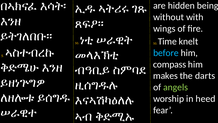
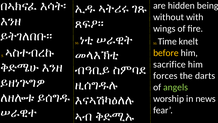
before colour: light blue -> yellow
compass: compass -> sacrifice
makes: makes -> forces
heed: heed -> news
